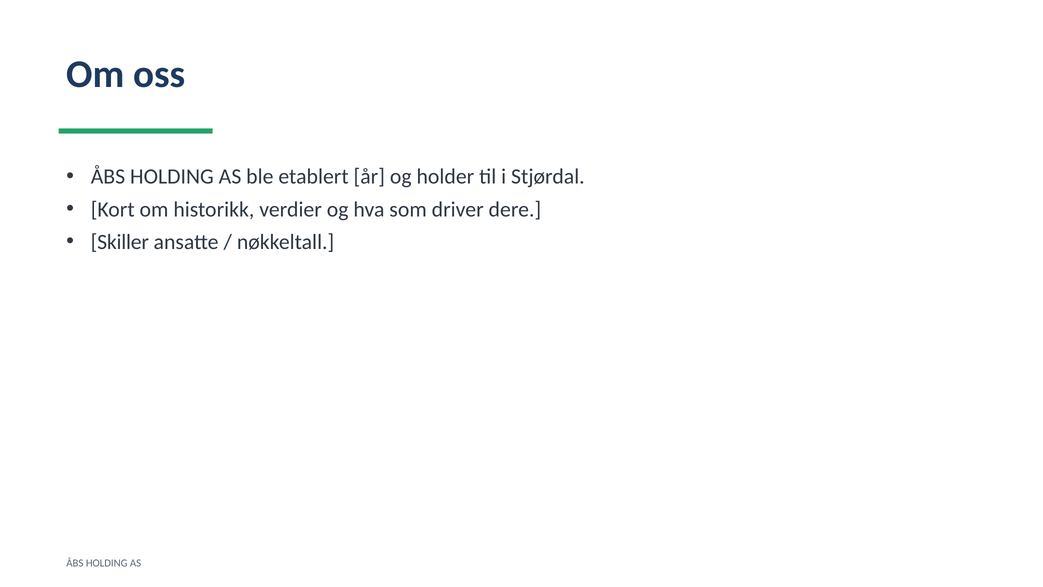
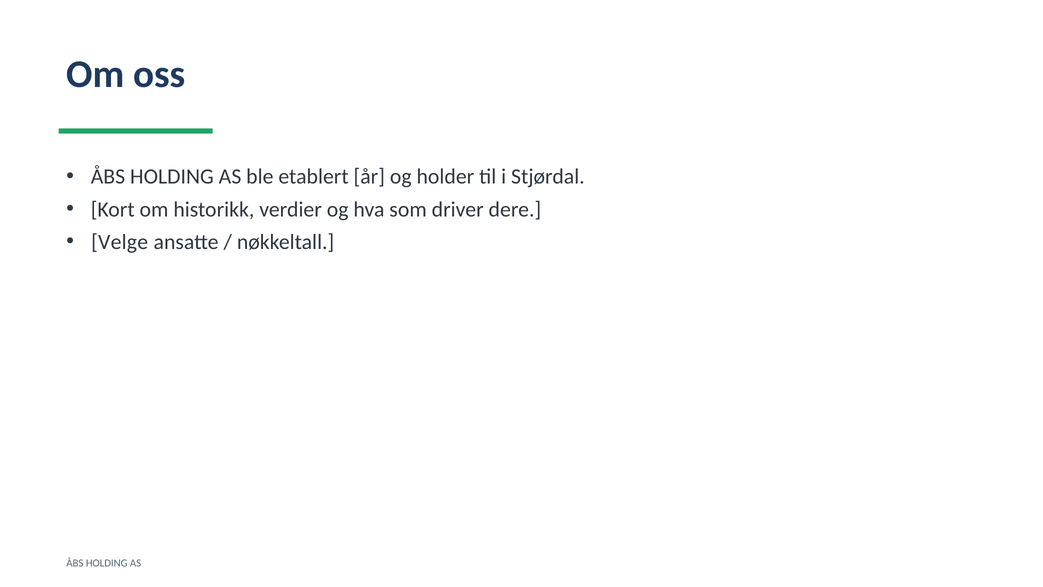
Skiller: Skiller -> Velge
